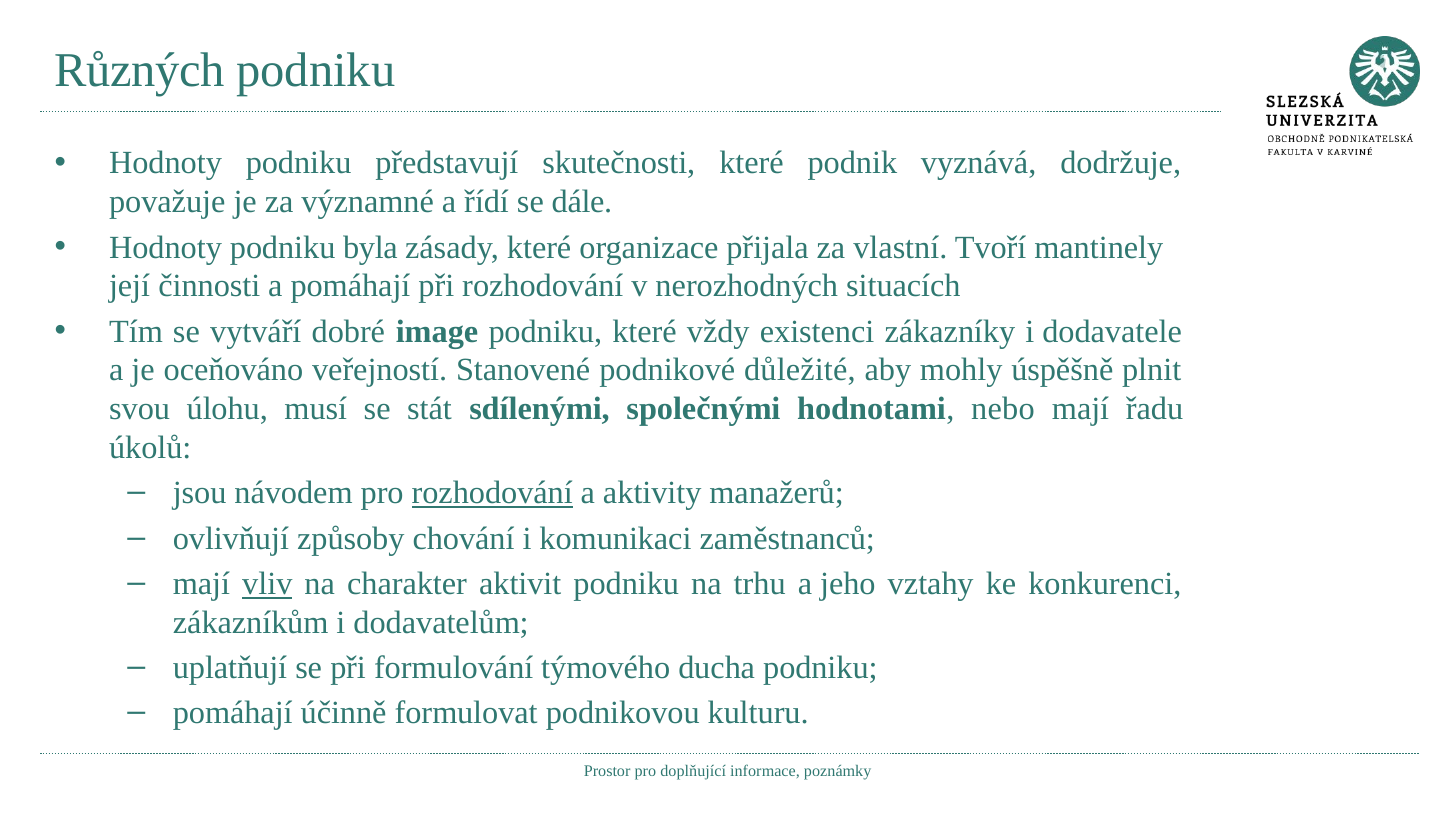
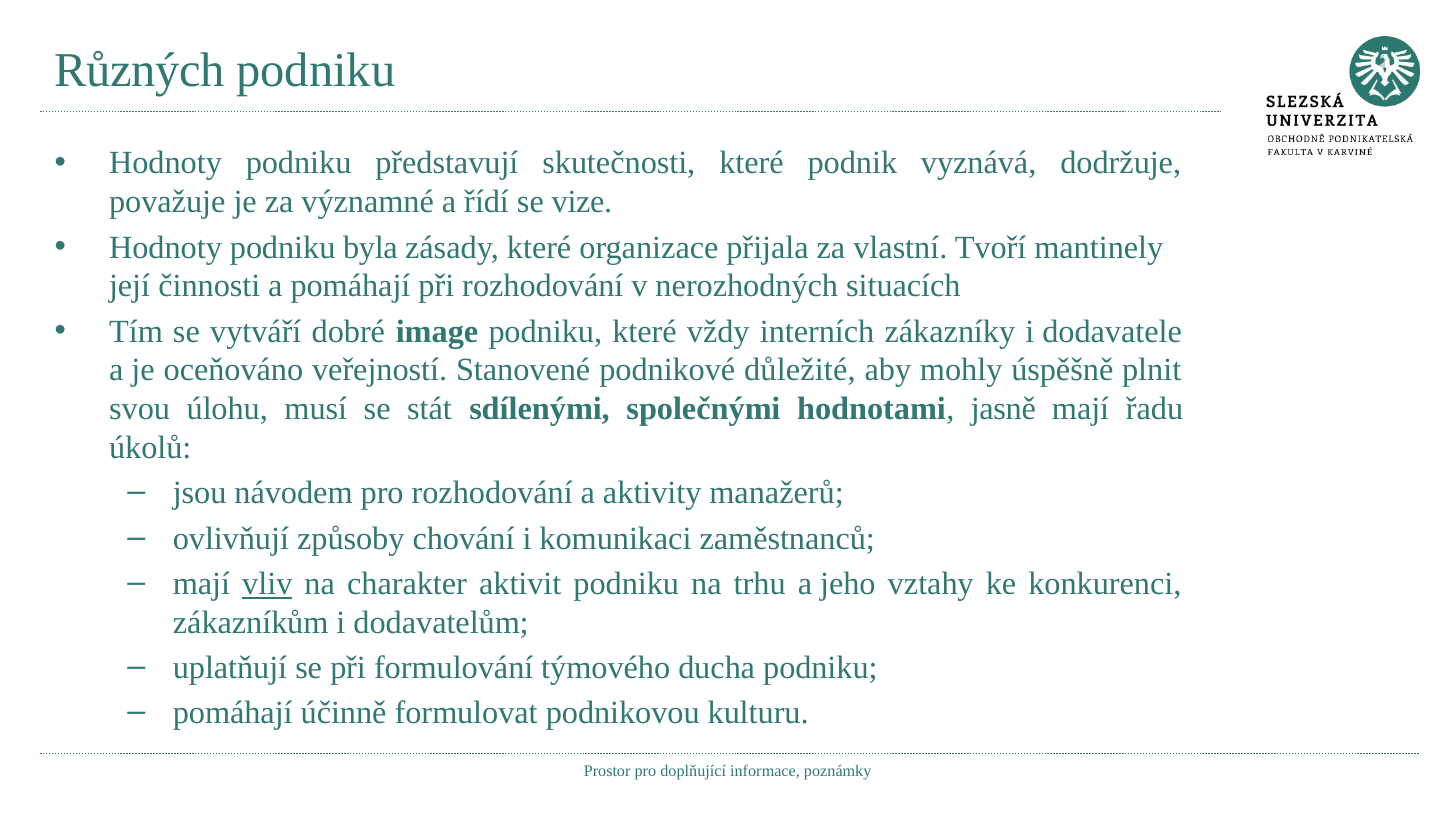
dále: dále -> vize
existenci: existenci -> interních
nebo: nebo -> jasně
rozhodování at (492, 493) underline: present -> none
